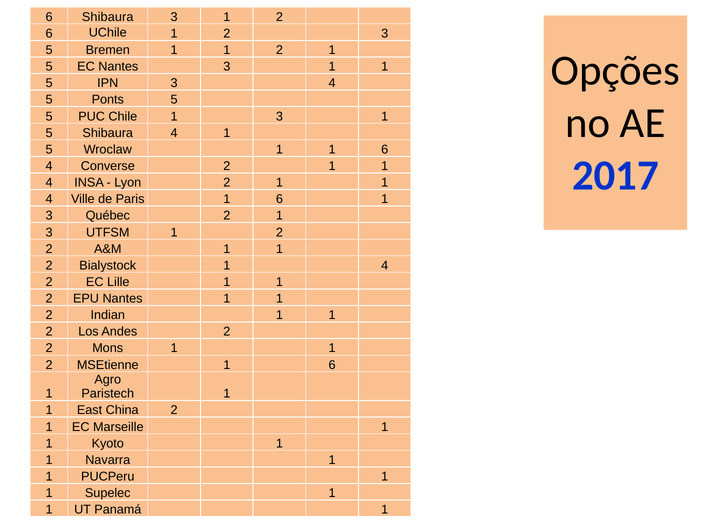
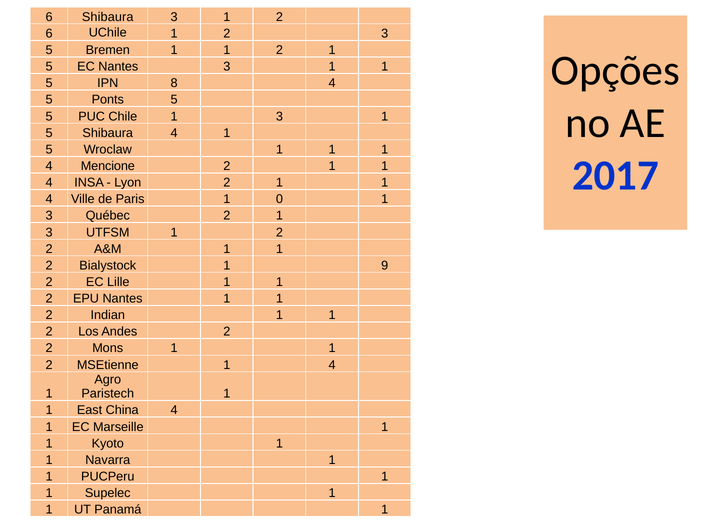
IPN 3: 3 -> 8
1 1 6: 6 -> 1
Converse: Converse -> Mencione
Paris 1 6: 6 -> 0
Bialystock 1 4: 4 -> 9
MSEtienne 1 6: 6 -> 4
China 2: 2 -> 4
